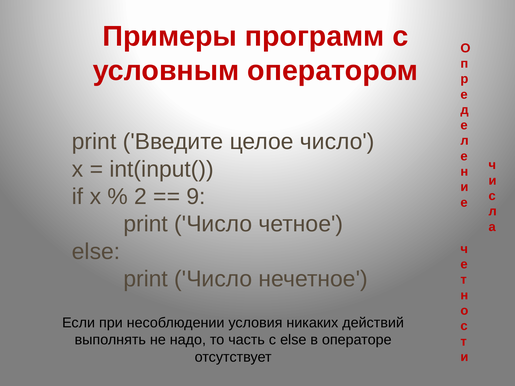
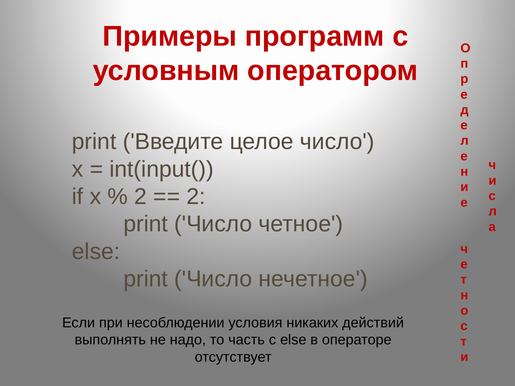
9 at (196, 197): 9 -> 2
